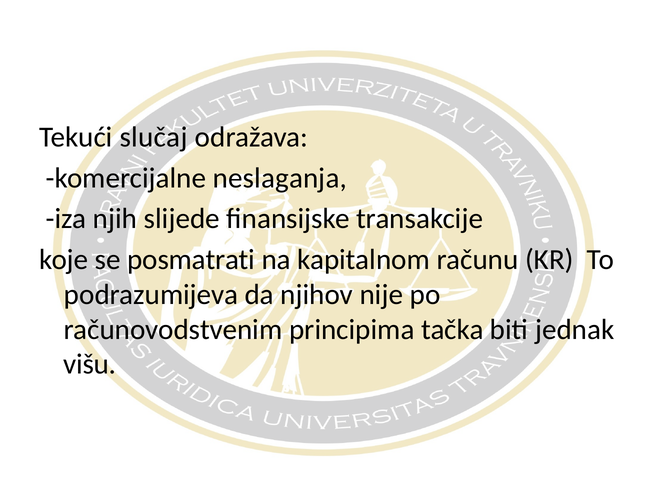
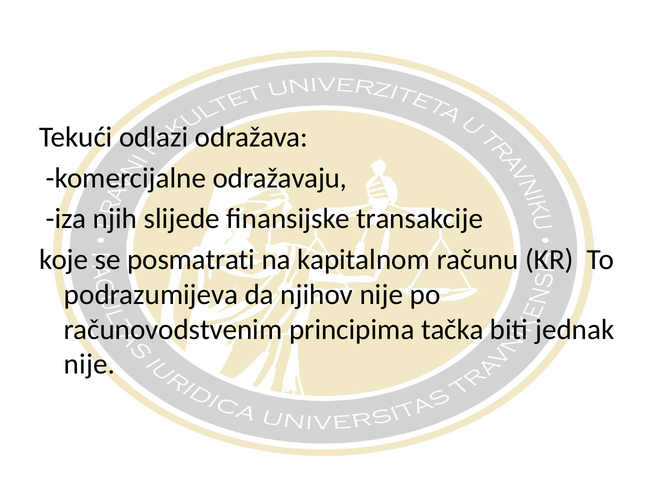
slučaj: slučaj -> odlazi
neslaganja: neslaganja -> odražavaju
višu at (90, 365): višu -> nije
